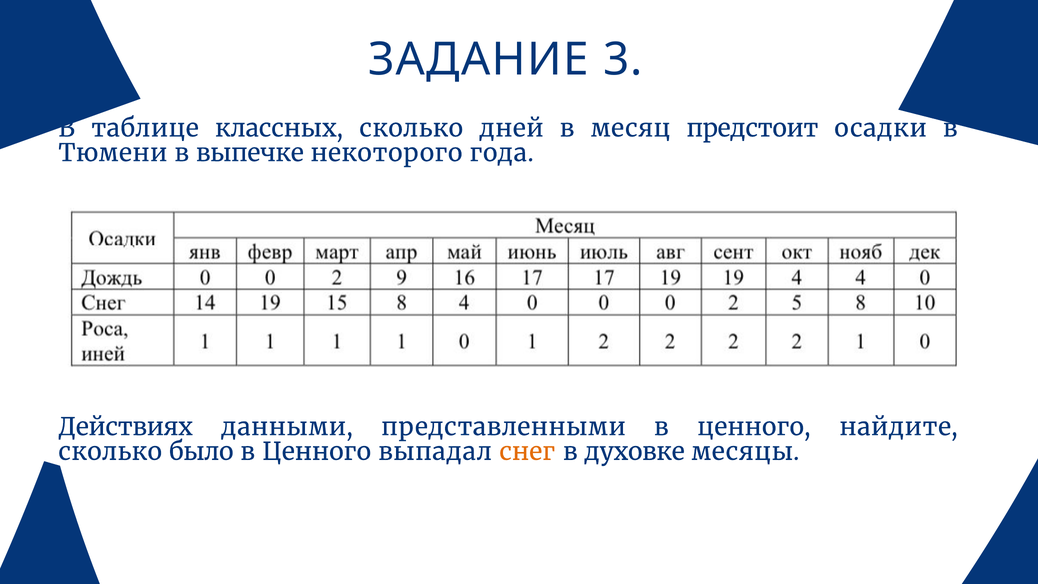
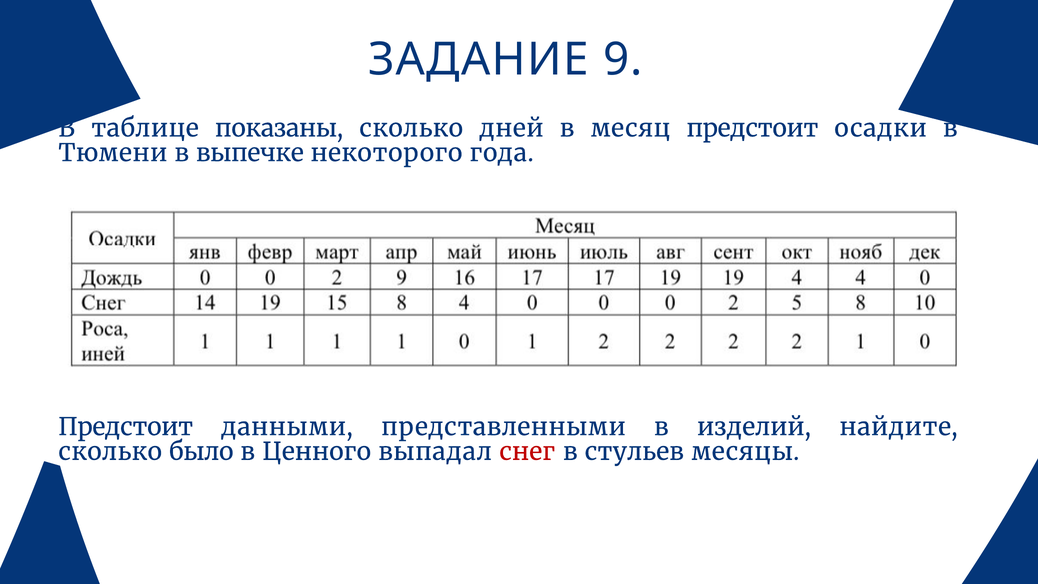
3: 3 -> 9
классных: классных -> показаны
Действиях at (126, 427): Действиях -> Предстоит
представленными в ценного: ценного -> изделий
снег colour: orange -> red
духовке: духовке -> стульев
